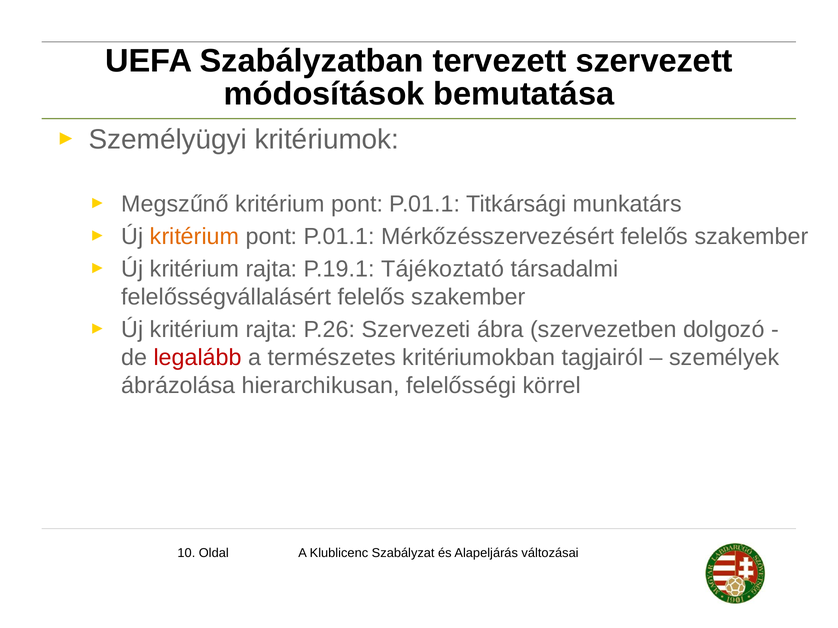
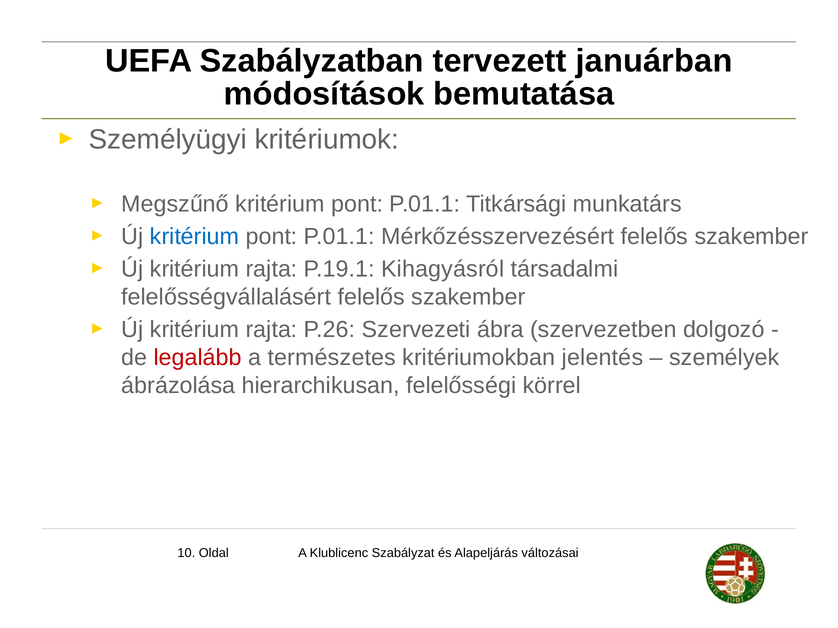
szervezett: szervezett -> januárban
kritérium at (195, 237) colour: orange -> blue
Tájékoztató: Tájékoztató -> Kihagyásról
tagjairól: tagjairól -> jelentés
